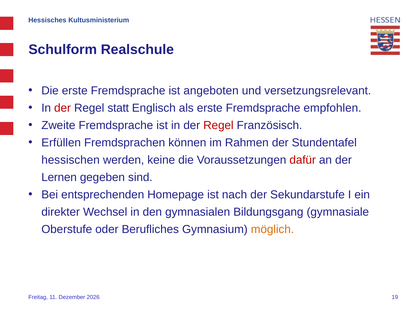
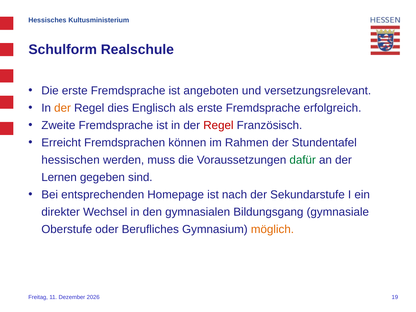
der at (63, 108) colour: red -> orange
statt: statt -> dies
empfohlen: empfohlen -> erfolgreich
Erfüllen: Erfüllen -> Erreicht
keine: keine -> muss
dafür colour: red -> green
